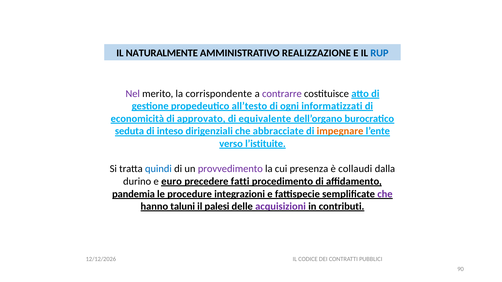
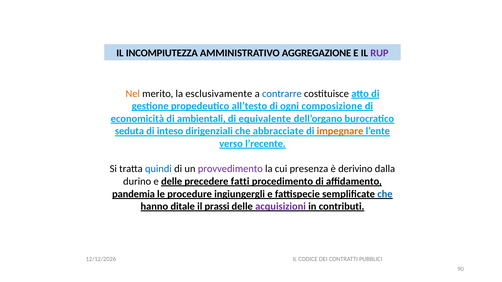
NATURALMENTE: NATURALMENTE -> INCOMPIUTEZZA
REALIZZAZIONE: REALIZZAZIONE -> AGGREGAZIONE
RUP colour: blue -> purple
Nel colour: purple -> orange
corrispondente: corrispondente -> esclusivamente
contrarre colour: purple -> blue
informatizzati: informatizzati -> composizione
approvato: approvato -> ambientali
l’istituite: l’istituite -> l’recente
collaudi: collaudi -> derivino
e euro: euro -> delle
integrazioni: integrazioni -> ingiungergli
che at (385, 194) colour: purple -> blue
taluni: taluni -> ditale
palesi: palesi -> prassi
